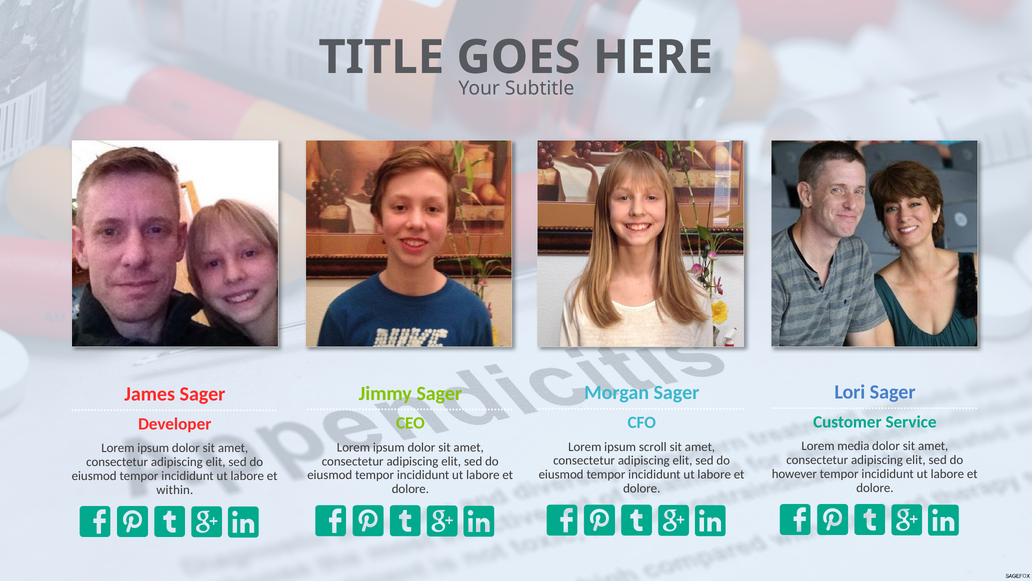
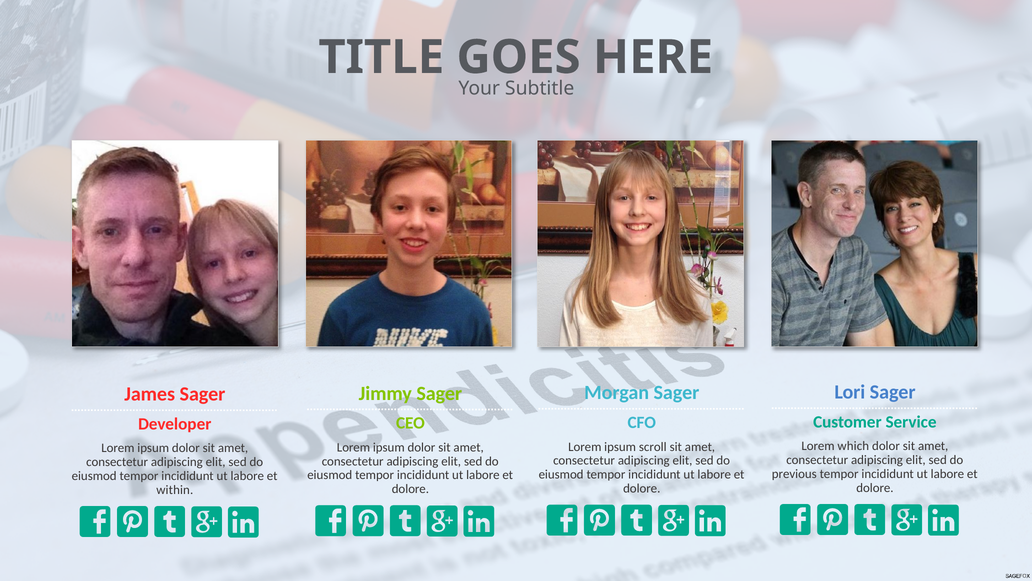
media: media -> which
however: however -> previous
